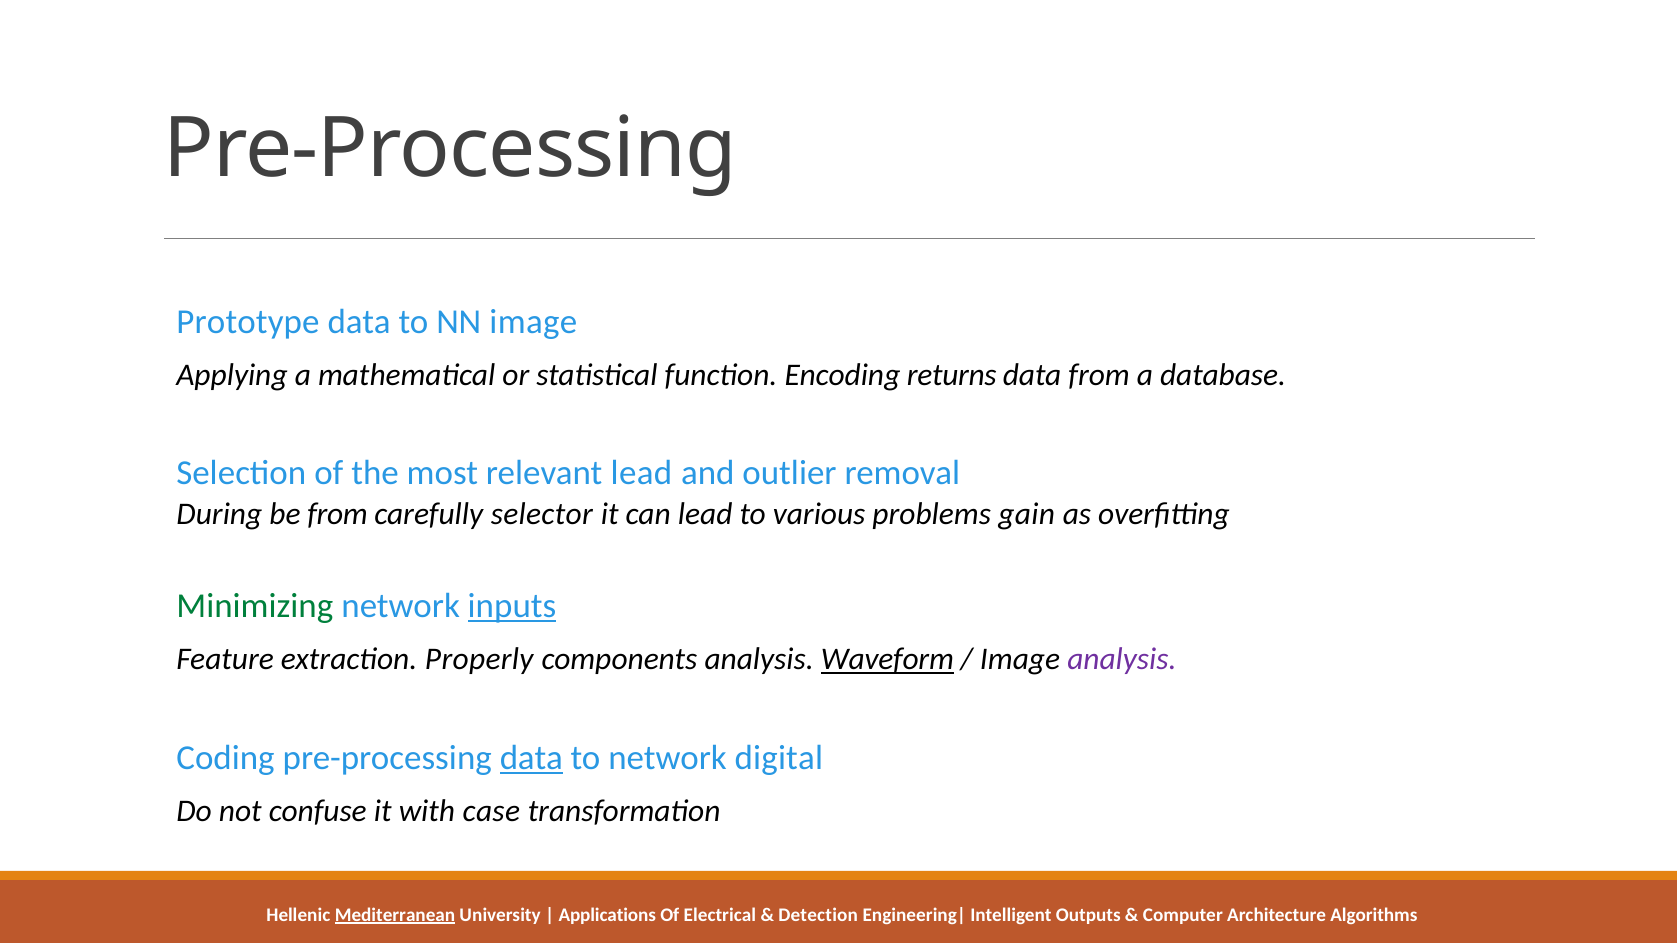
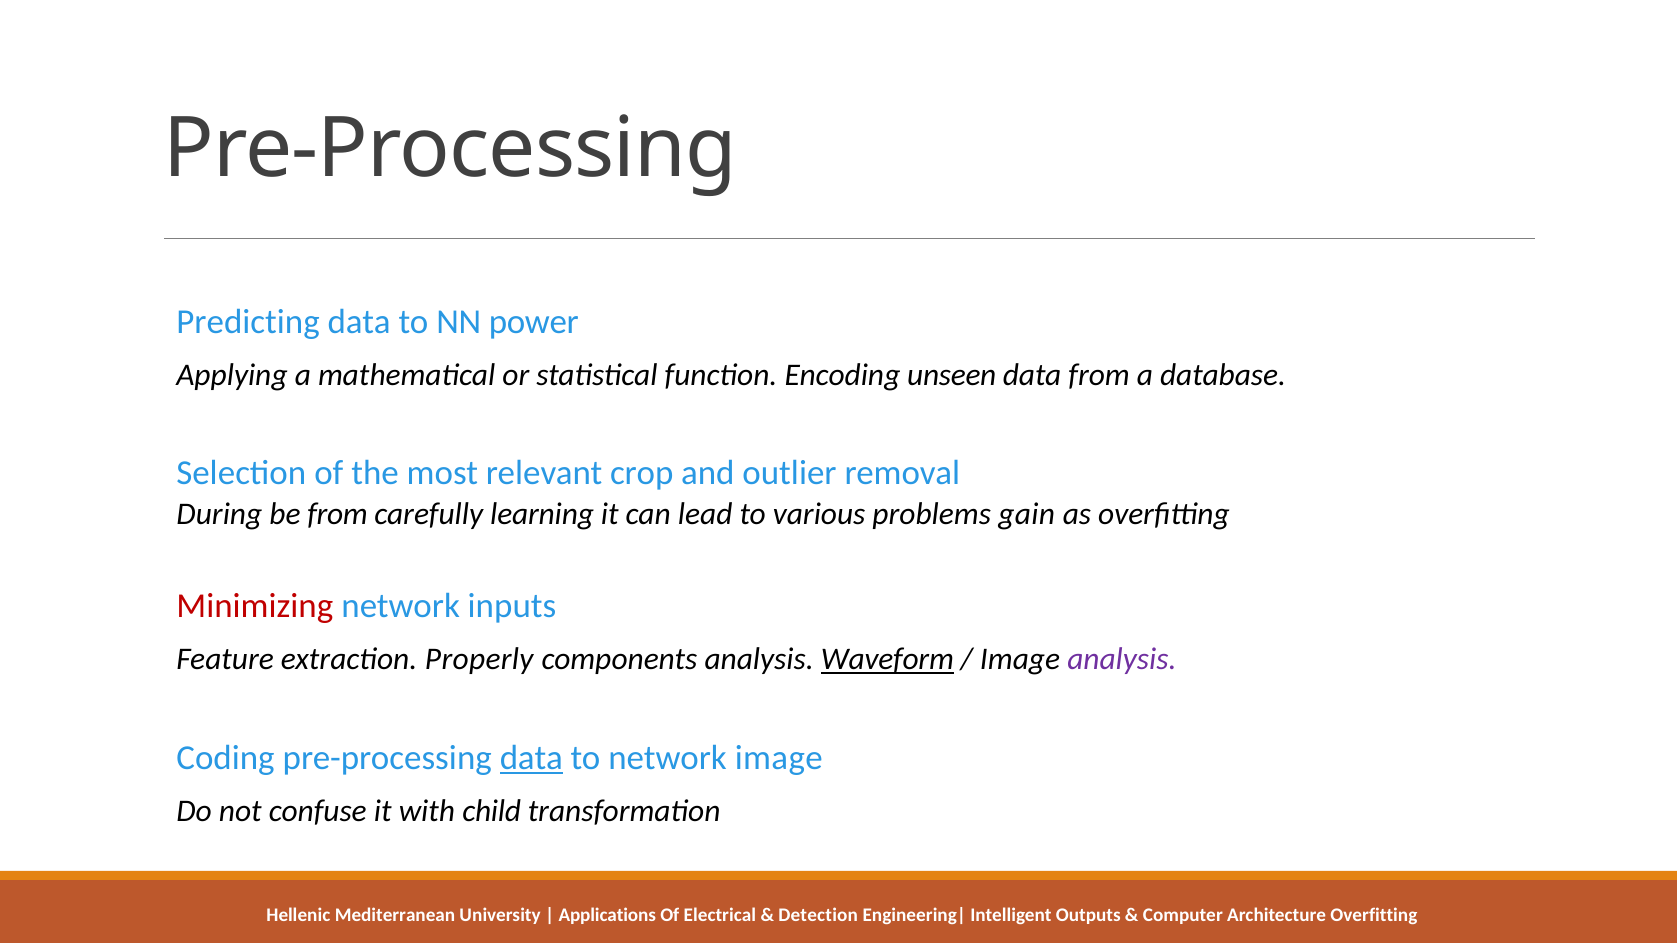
Prototype: Prototype -> Predicting
NN image: image -> power
returns: returns -> unseen
relevant lead: lead -> crop
selector: selector -> learning
Minimizing colour: green -> red
inputs underline: present -> none
network digital: digital -> image
case: case -> child
Mediterranean underline: present -> none
Architecture Algorithms: Algorithms -> Overfitting
